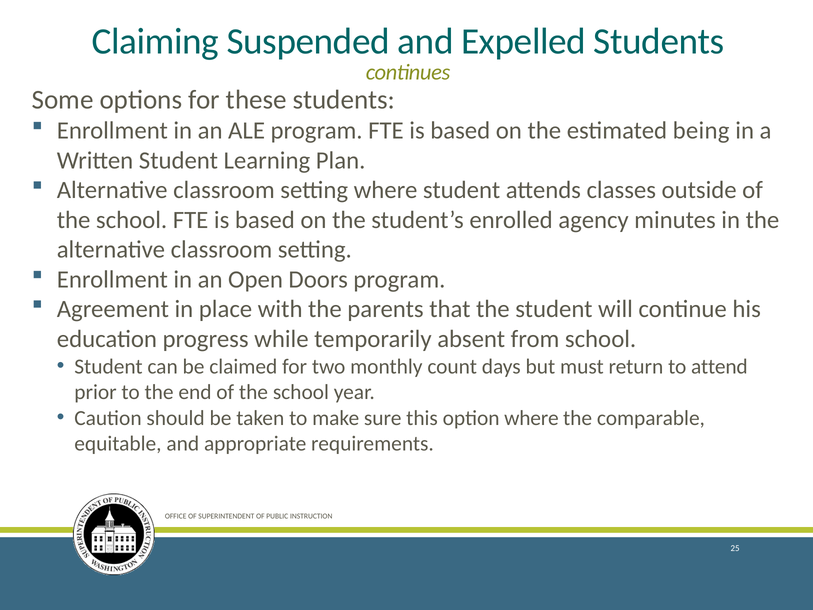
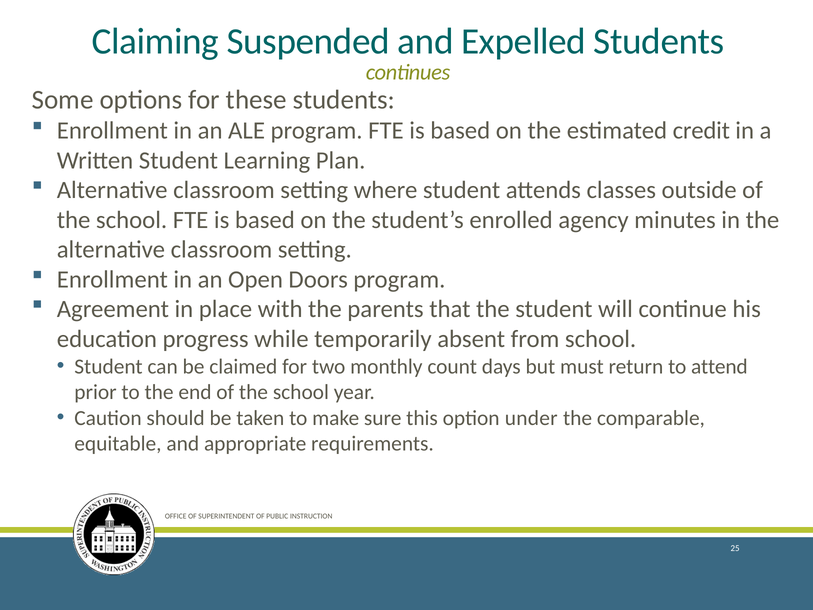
being: being -> credit
option where: where -> under
